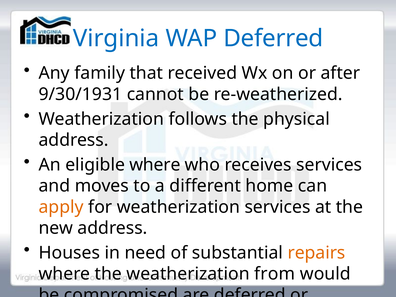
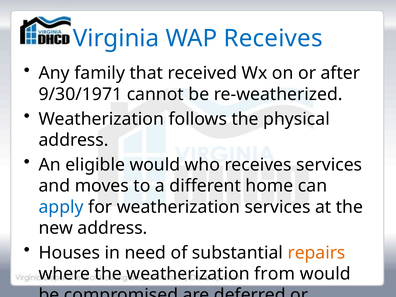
WAP Deferred: Deferred -> Receives
9/30/1931: 9/30/1931 -> 9/30/1971
eligible where: where -> would
apply colour: orange -> blue
